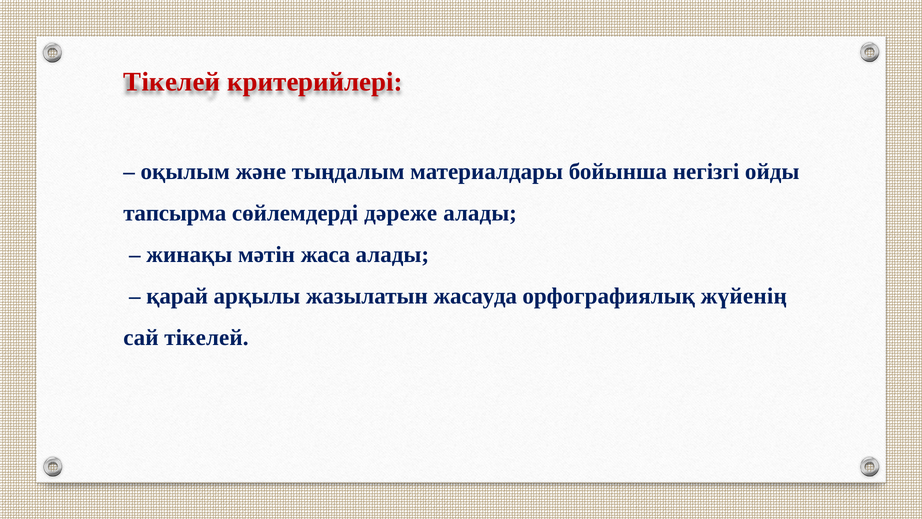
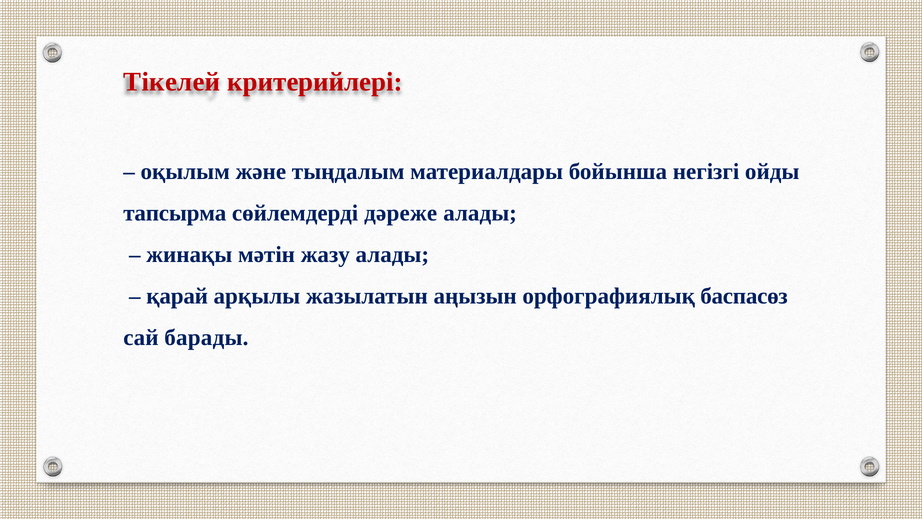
жаса: жаса -> жазу
жасауда: жасауда -> аңызын
жүйенің: жүйенің -> баспасөз
сай тікелей: тікелей -> барады
